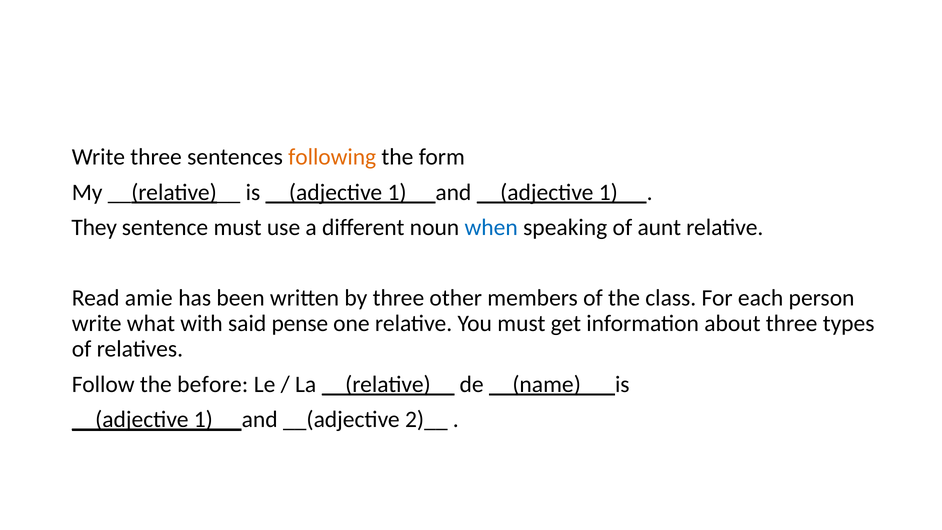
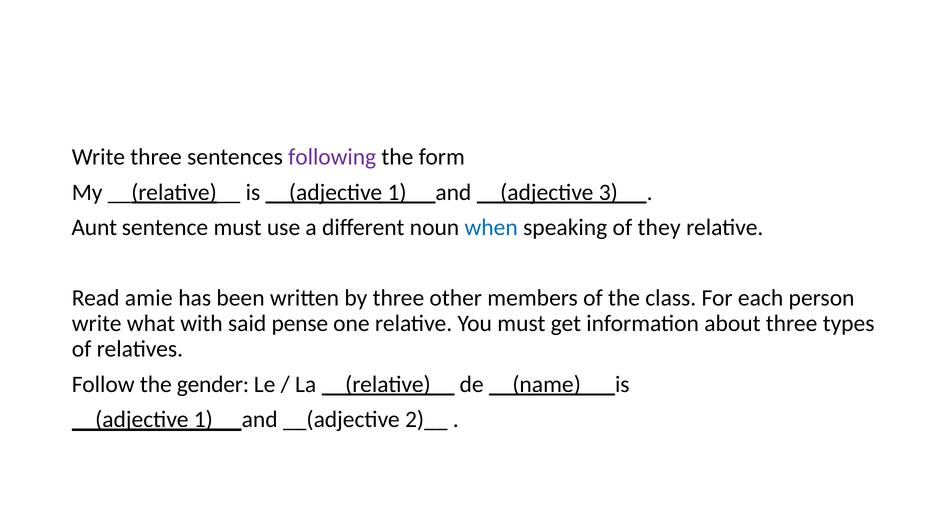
following colour: orange -> purple
and __(adjective 1)__: 1)__ -> 3)__
They: They -> Aunt
aunt: aunt -> they
before: before -> gender
